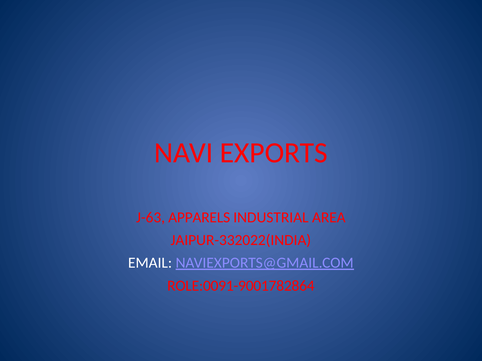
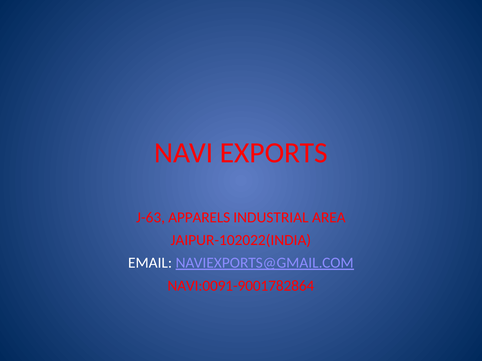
JAIPUR-332022(INDIA: JAIPUR-332022(INDIA -> JAIPUR-102022(INDIA
ROLE:0091-9001782864: ROLE:0091-9001782864 -> NAVI:0091-9001782864
